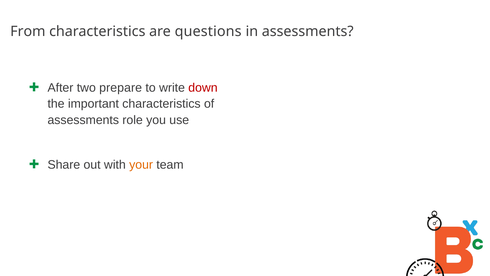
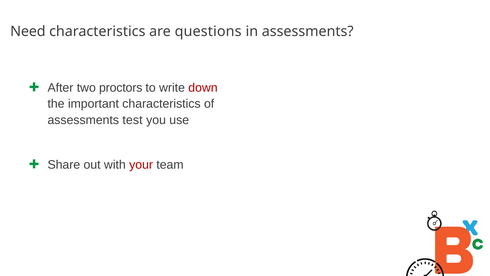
From: From -> Need
prepare: prepare -> proctors
role: role -> test
your colour: orange -> red
